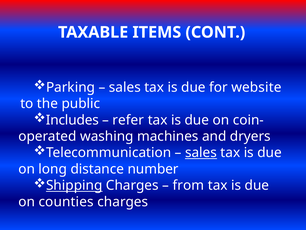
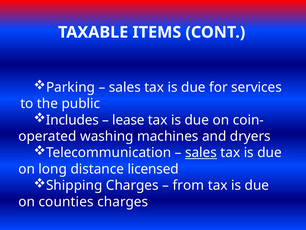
website: website -> services
refer: refer -> lease
number: number -> licensed
Shipping underline: present -> none
